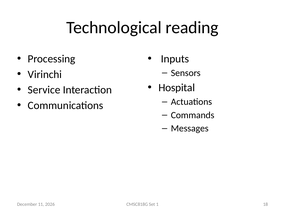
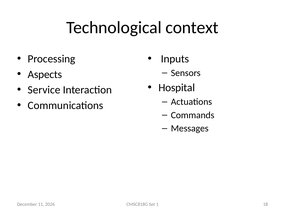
reading: reading -> context
Virinchi: Virinchi -> Aspects
